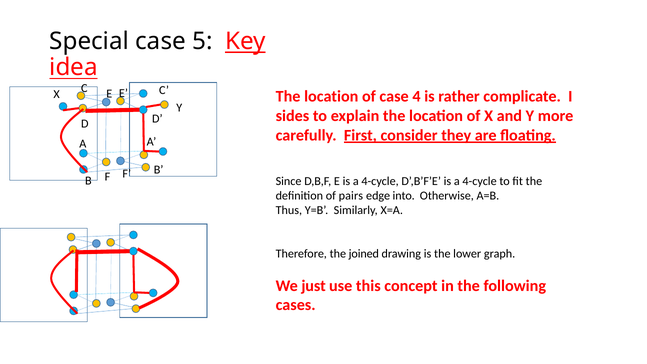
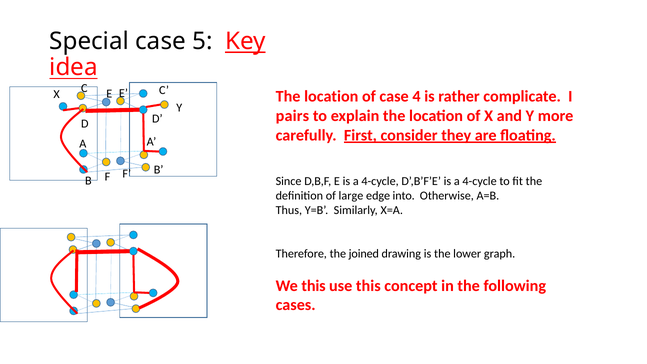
sides: sides -> pairs
pairs: pairs -> large
We just: just -> this
